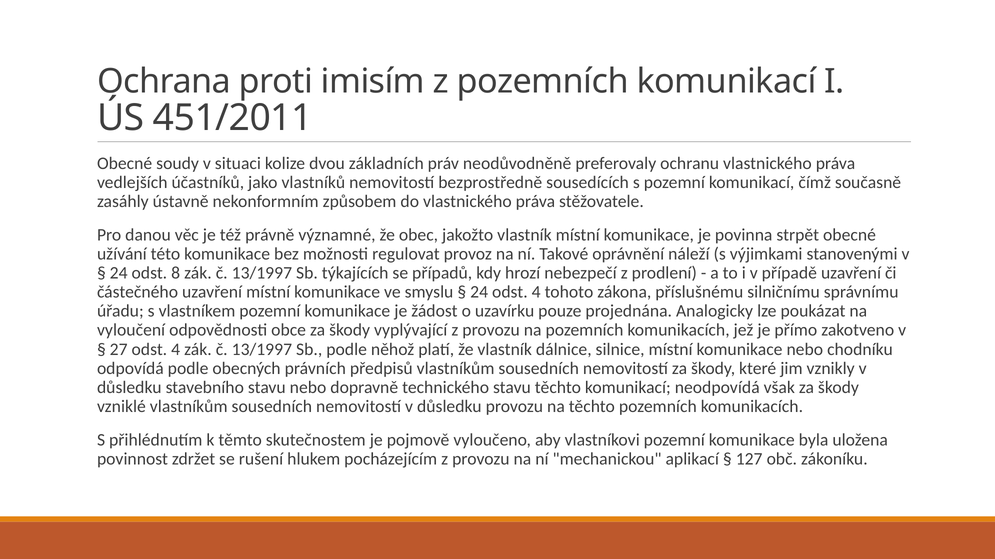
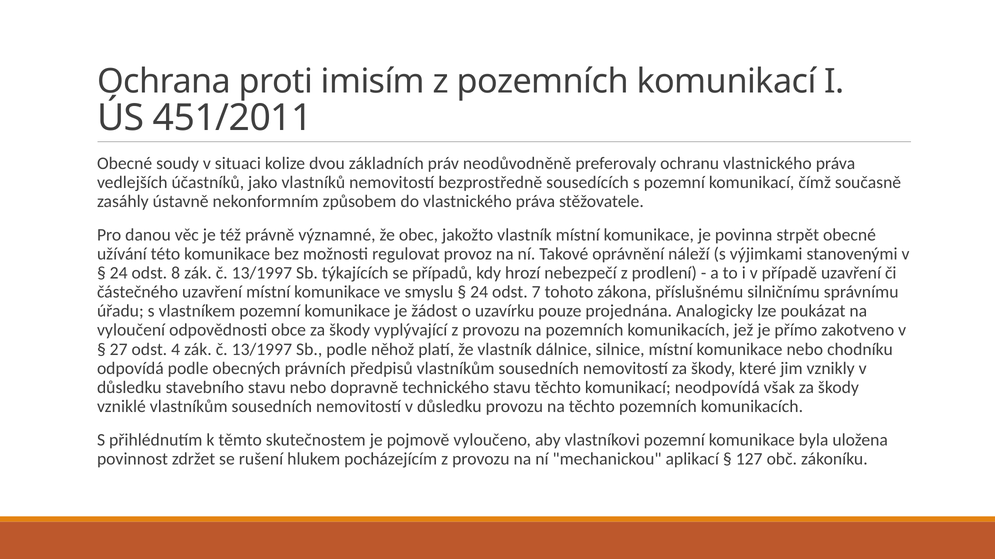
24 odst 4: 4 -> 7
